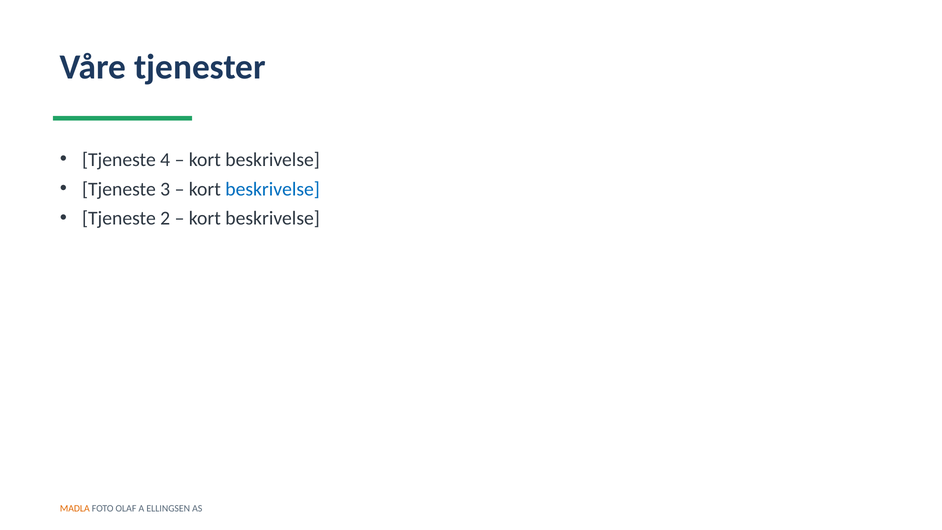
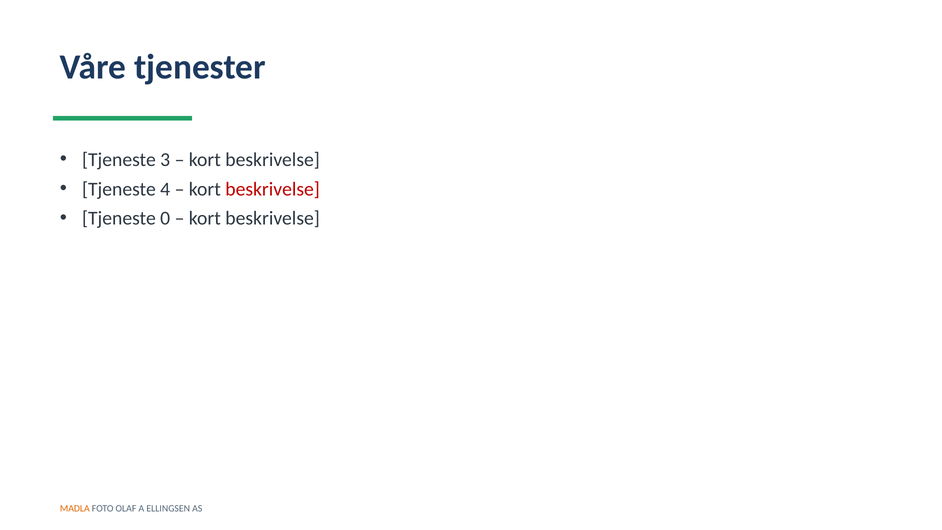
4: 4 -> 3
3: 3 -> 4
beskrivelse at (273, 189) colour: blue -> red
2: 2 -> 0
